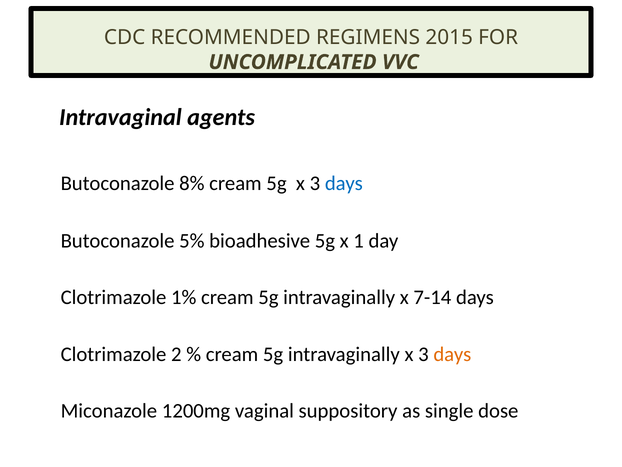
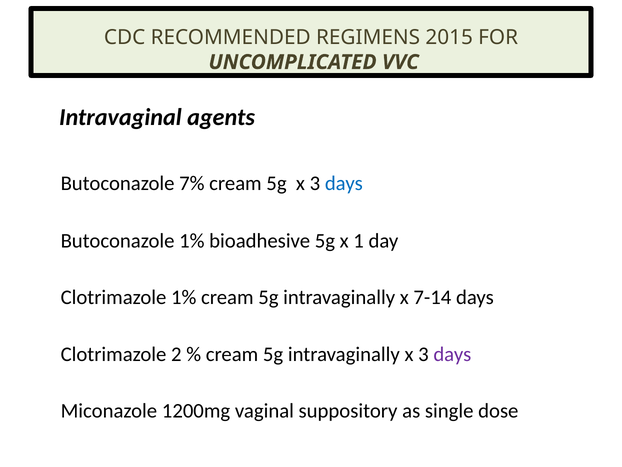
8%: 8% -> 7%
Butoconazole 5%: 5% -> 1%
days at (452, 354) colour: orange -> purple
